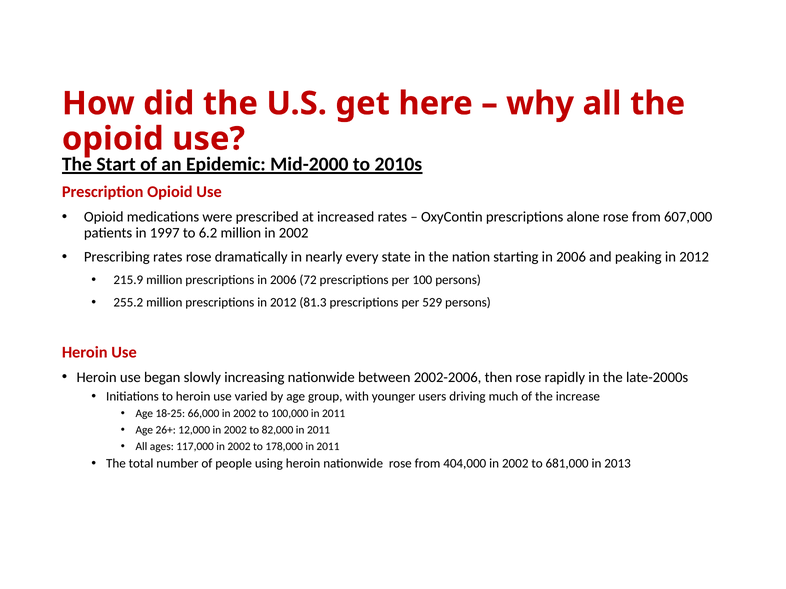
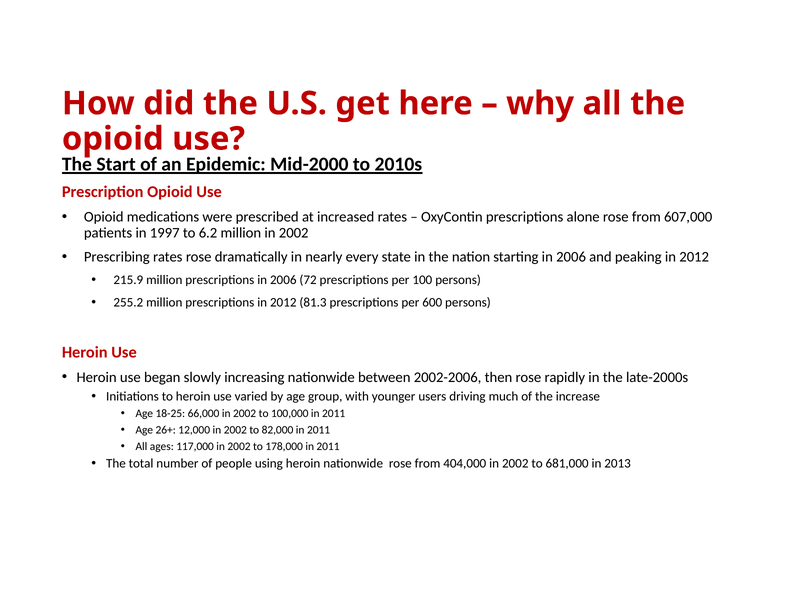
529: 529 -> 600
